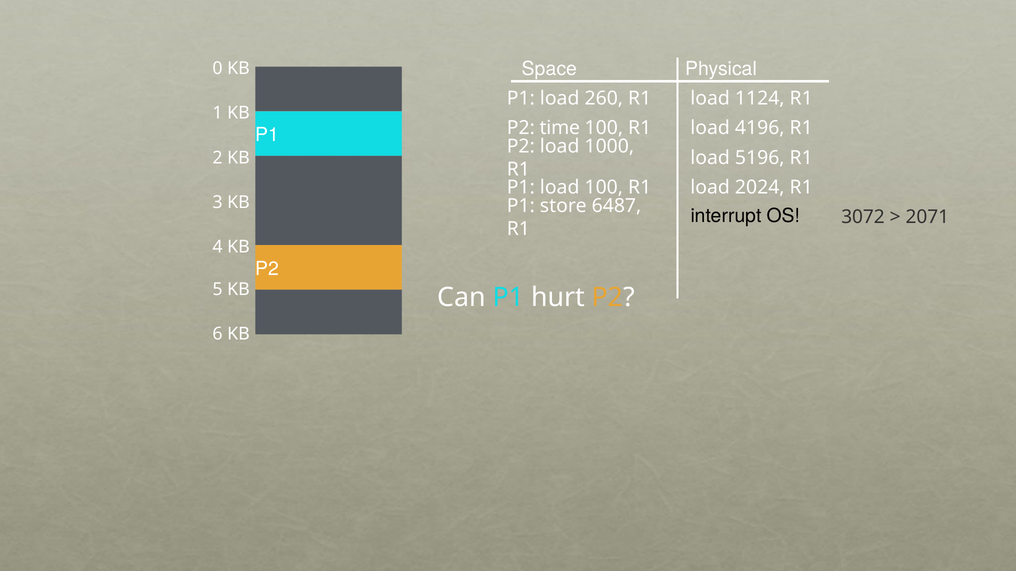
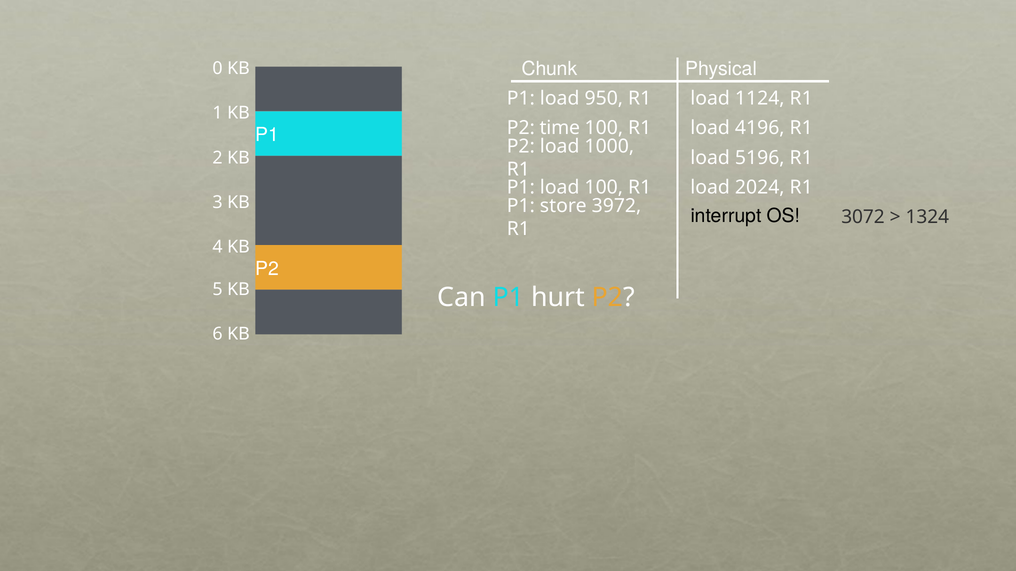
Space: Space -> Chunk
260: 260 -> 950
6487: 6487 -> 3972
2071: 2071 -> 1324
